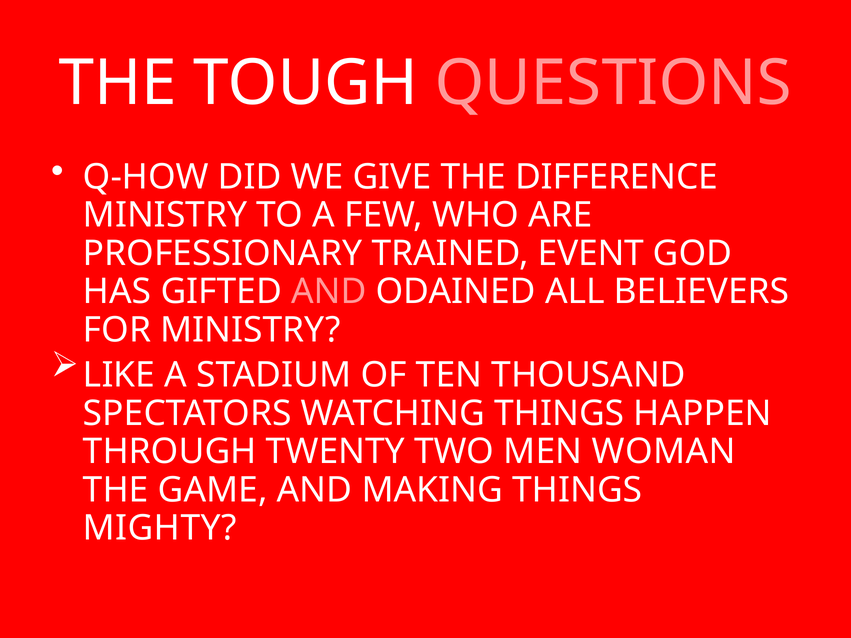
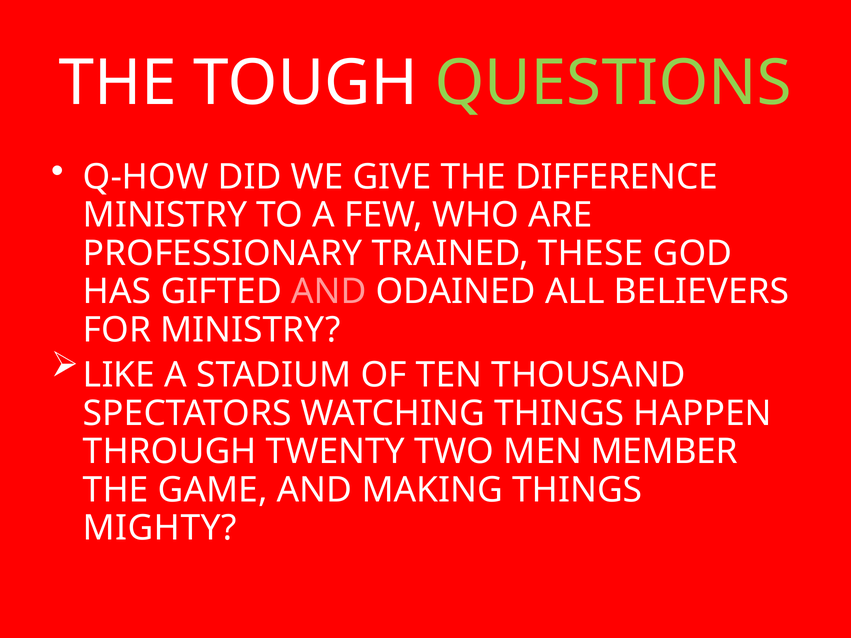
QUESTIONS colour: pink -> light green
EVENT: EVENT -> THESE
WOMAN: WOMAN -> MEMBER
